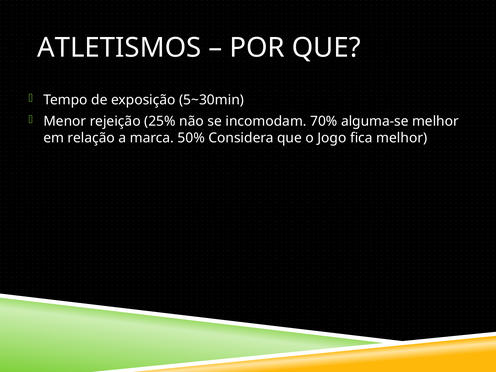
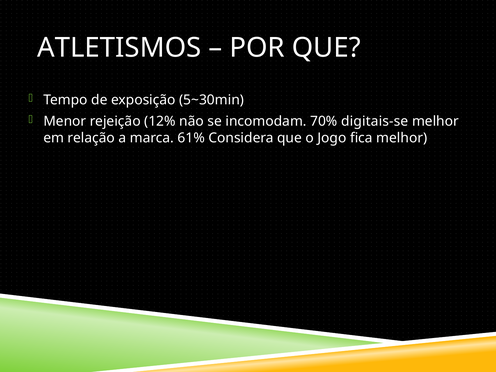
25%: 25% -> 12%
alguma-se: alguma-se -> digitais-se
50%: 50% -> 61%
